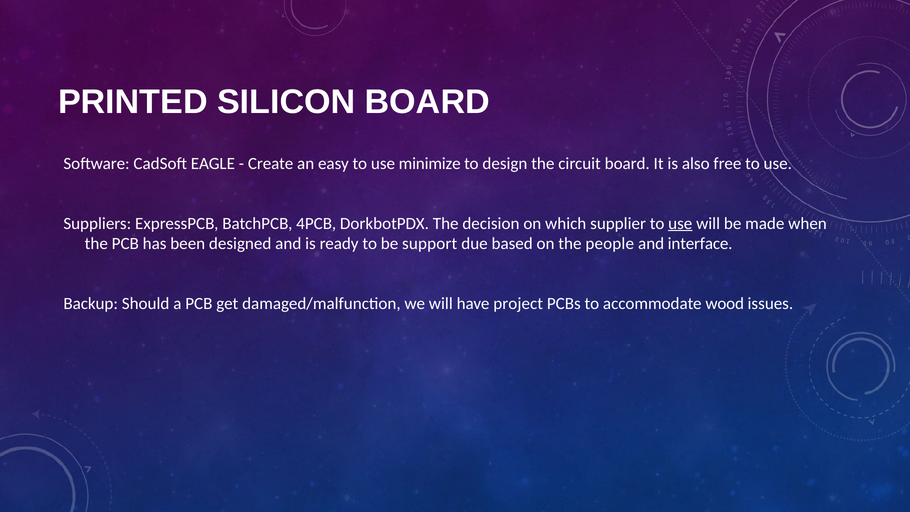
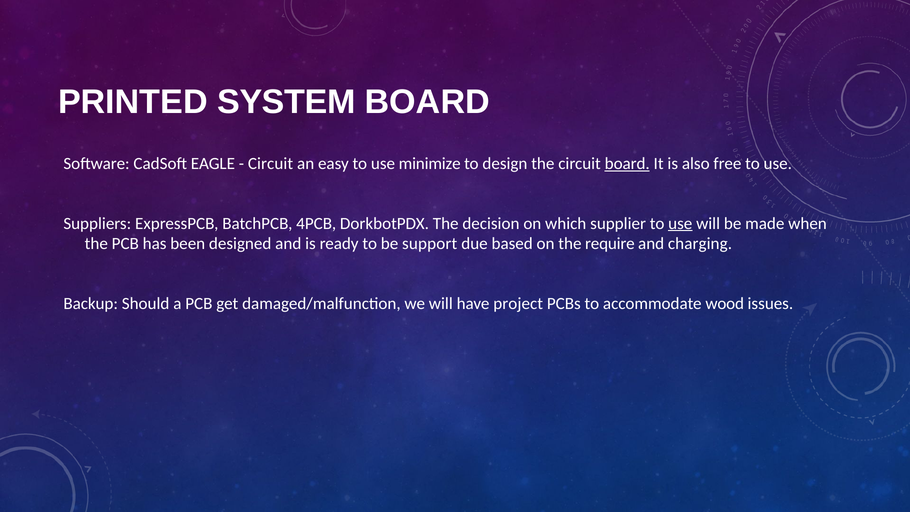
SILICON: SILICON -> SYSTEM
Create at (271, 163): Create -> Circuit
board at (627, 163) underline: none -> present
people: people -> require
interface: interface -> charging
